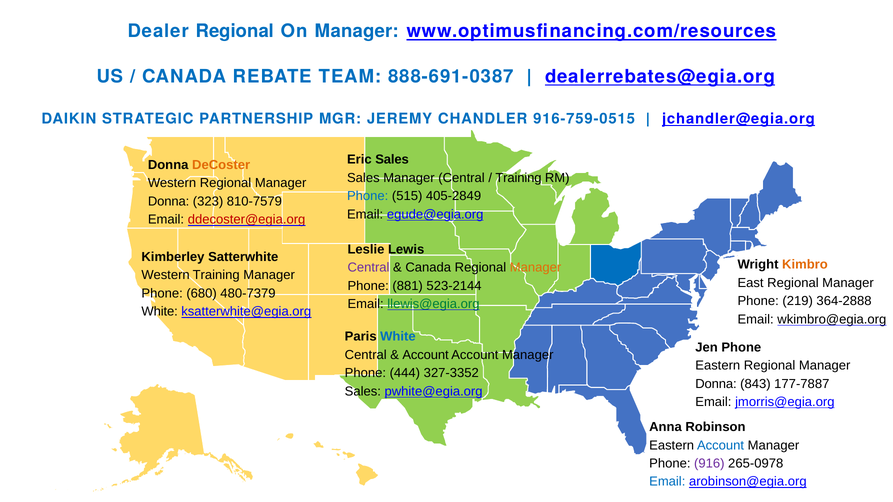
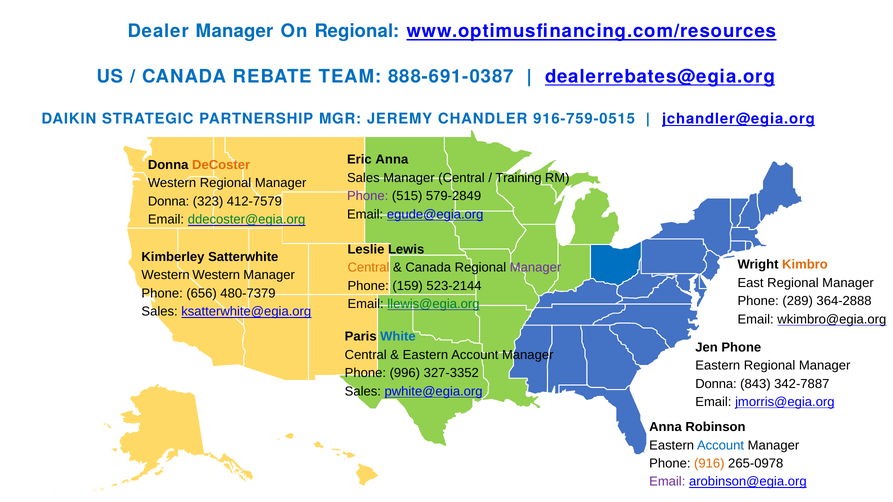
Dealer Regional: Regional -> Manager
On Manager: Manager -> Regional
Eric Sales: Sales -> Anna
Phone at (368, 196) colour: blue -> purple
405-2849: 405-2849 -> 579-2849
810-7579: 810-7579 -> 412-7579
ddecoster@egia.org colour: red -> green
Central at (369, 268) colour: purple -> orange
Manager at (536, 268) colour: orange -> purple
Western Training: Training -> Western
881: 881 -> 159
680: 680 -> 656
219: 219 -> 289
White at (160, 312): White -> Sales
Account at (426, 355): Account -> Eastern
444: 444 -> 996
177-7887: 177-7887 -> 342-7887
916 colour: purple -> orange
Email at (667, 482) colour: blue -> purple
